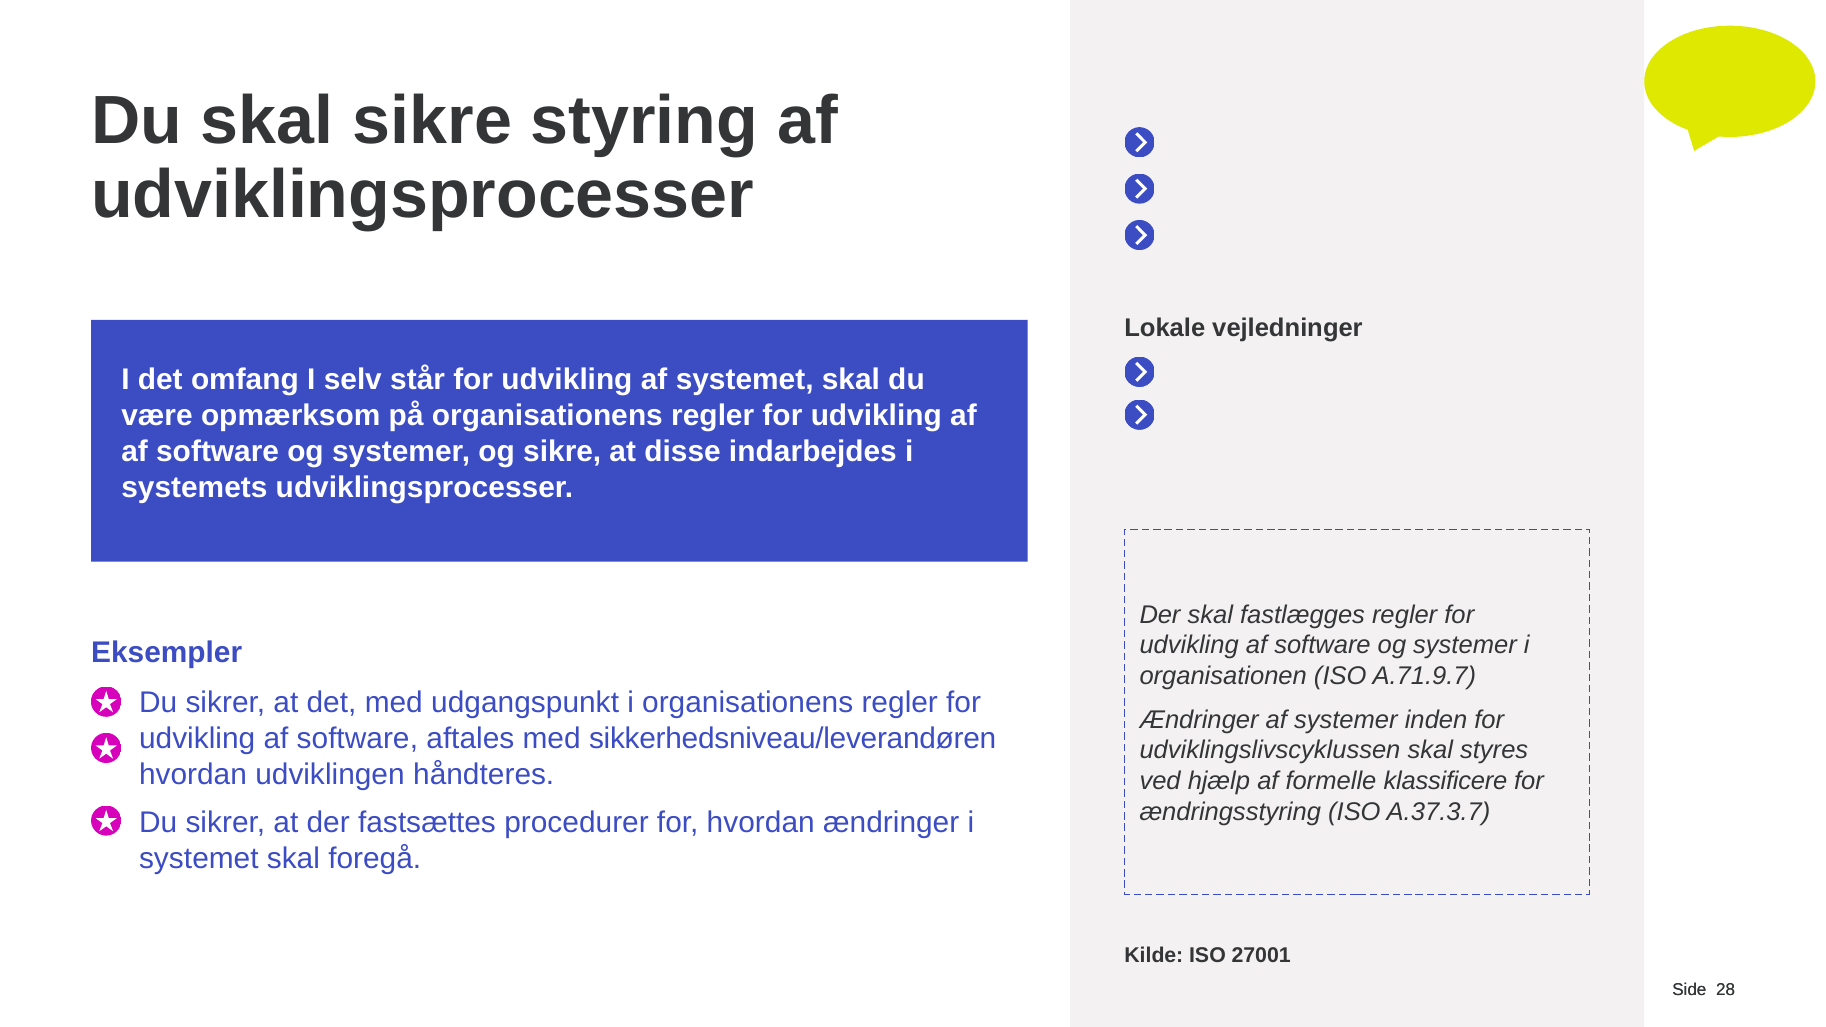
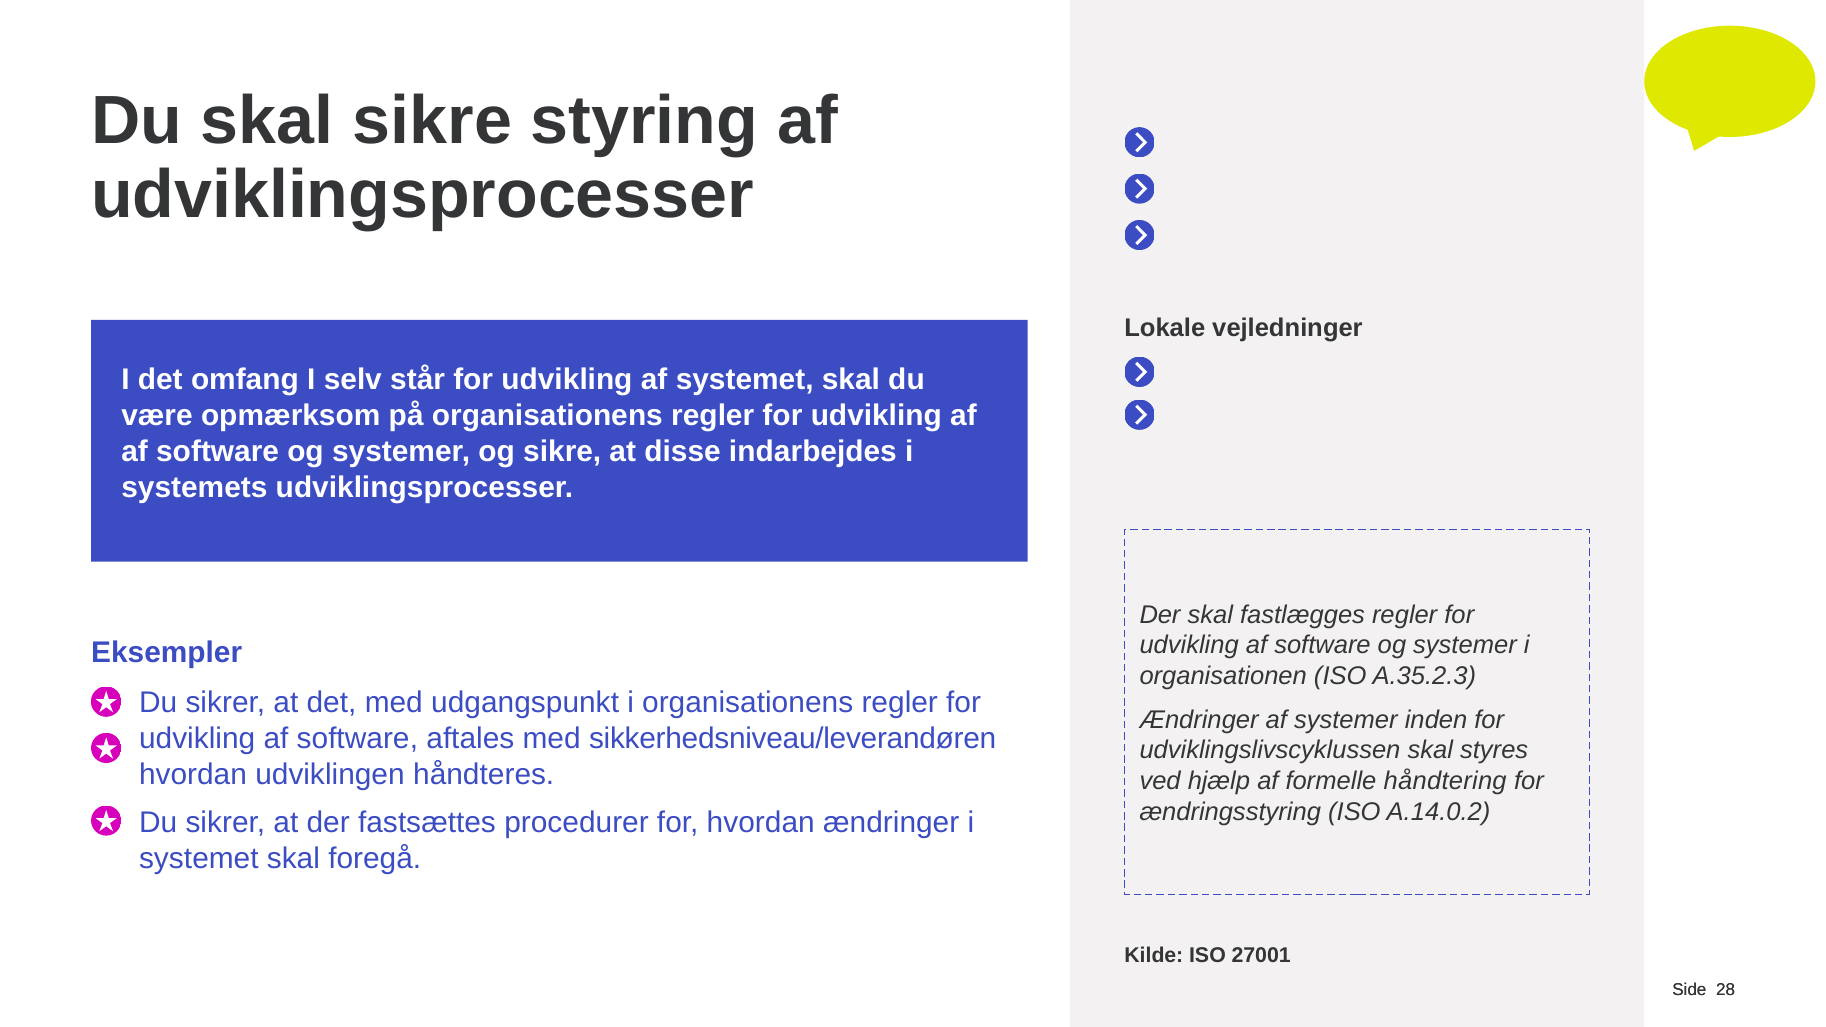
A.71.9.7: A.71.9.7 -> A.35.2.3
klassificere: klassificere -> håndtering
A.37.3.7: A.37.3.7 -> A.14.0.2
